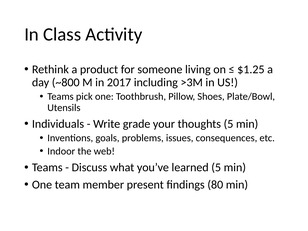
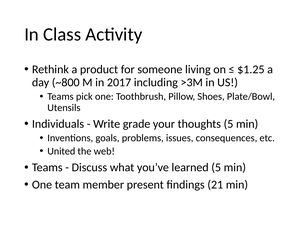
Indoor: Indoor -> United
80: 80 -> 21
